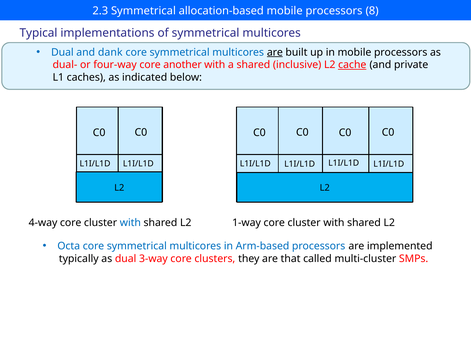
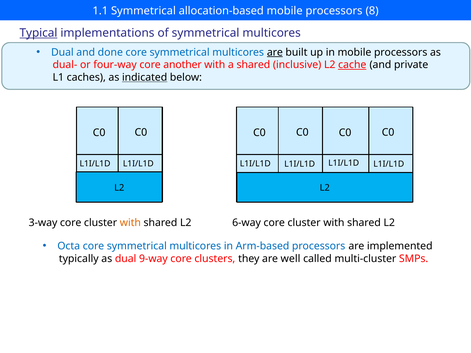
2.3: 2.3 -> 1.1
Typical underline: none -> present
dank: dank -> done
indicated underline: none -> present
4-way: 4-way -> 3-way
with at (130, 223) colour: blue -> orange
1-way: 1-way -> 6-way
3-way: 3-way -> 9-way
that: that -> well
